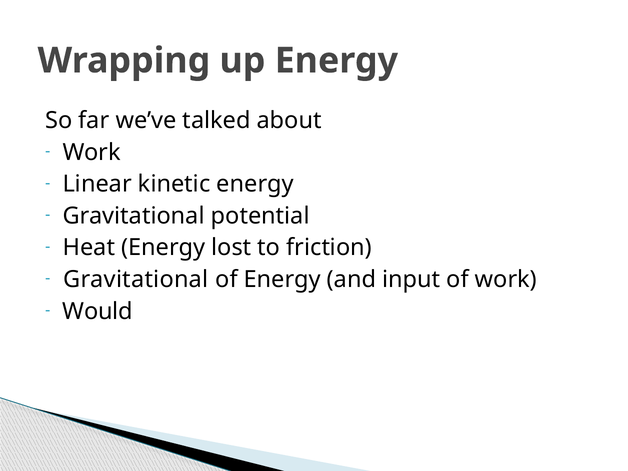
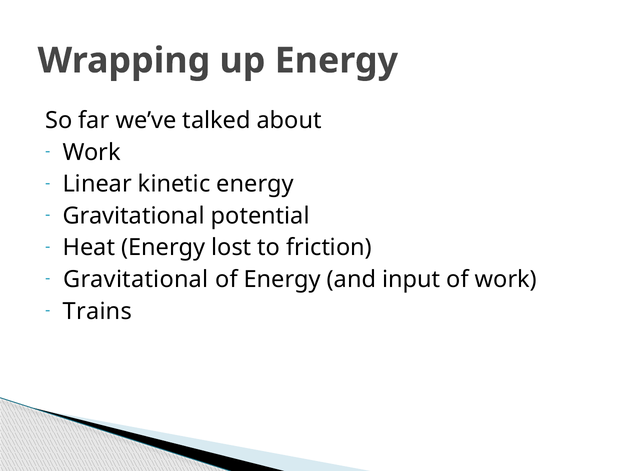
Would: Would -> Trains
